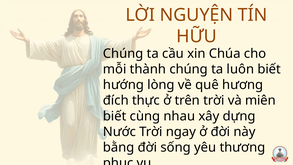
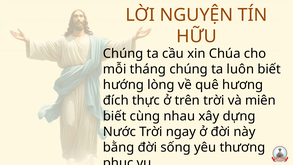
thành: thành -> tháng
